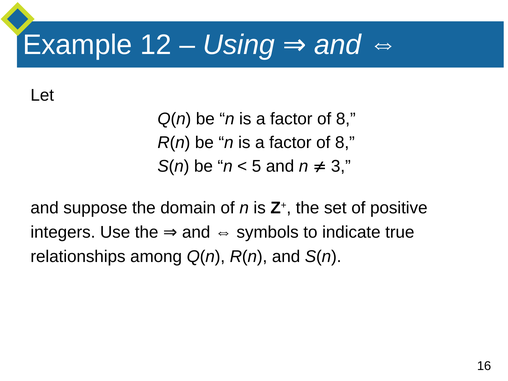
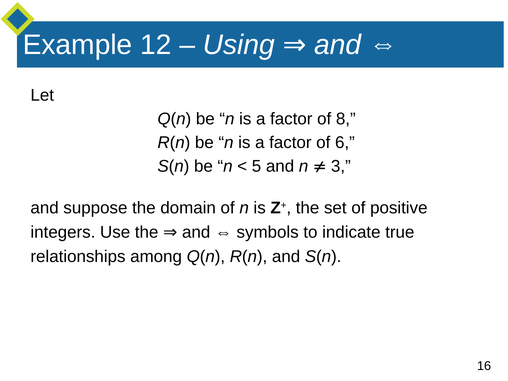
8 at (345, 143): 8 -> 6
